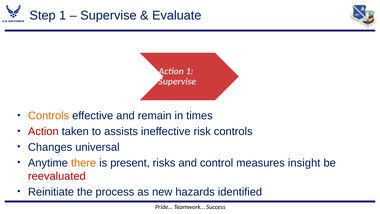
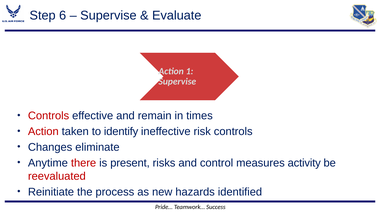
Step 1: 1 -> 6
Controls at (49, 116) colour: orange -> red
assists: assists -> identify
universal: universal -> eliminate
there colour: orange -> red
insight: insight -> activity
